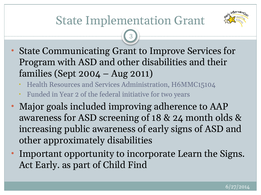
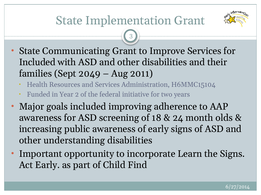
Program at (37, 62): Program -> Included
2004: 2004 -> 2049
approximately: approximately -> understanding
